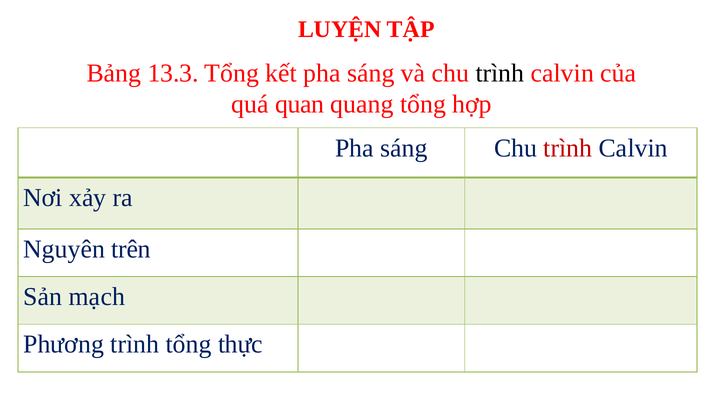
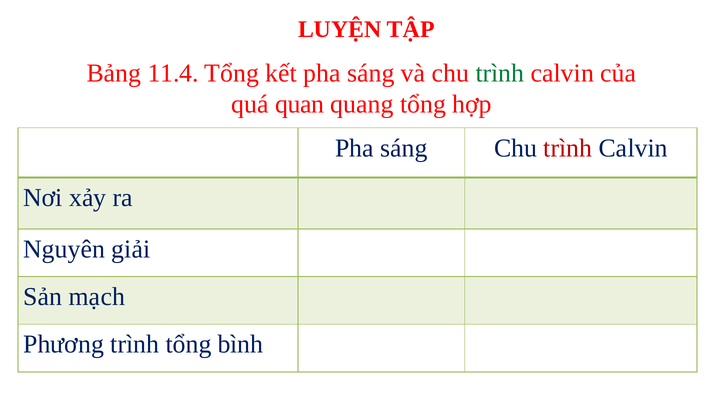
13.3: 13.3 -> 11.4
trình at (500, 73) colour: black -> green
trên: trên -> giải
thực: thực -> bình
